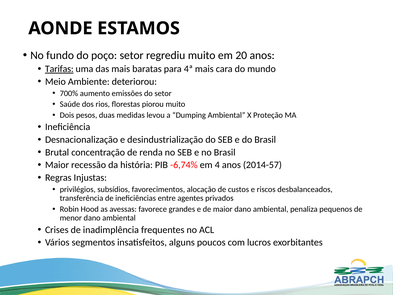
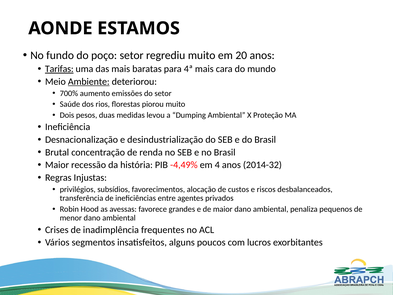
Ambiente underline: none -> present
-6,74%: -6,74% -> -4,49%
2014-57: 2014-57 -> 2014-32
